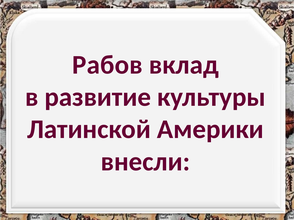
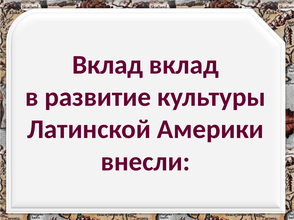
Рабов at (107, 65): Рабов -> Вклад
